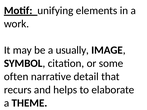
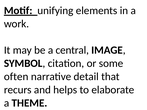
usually: usually -> central
